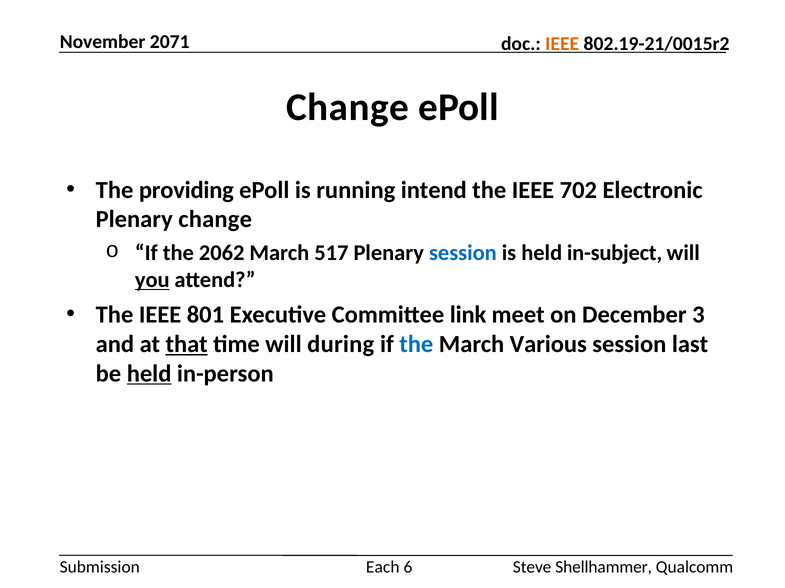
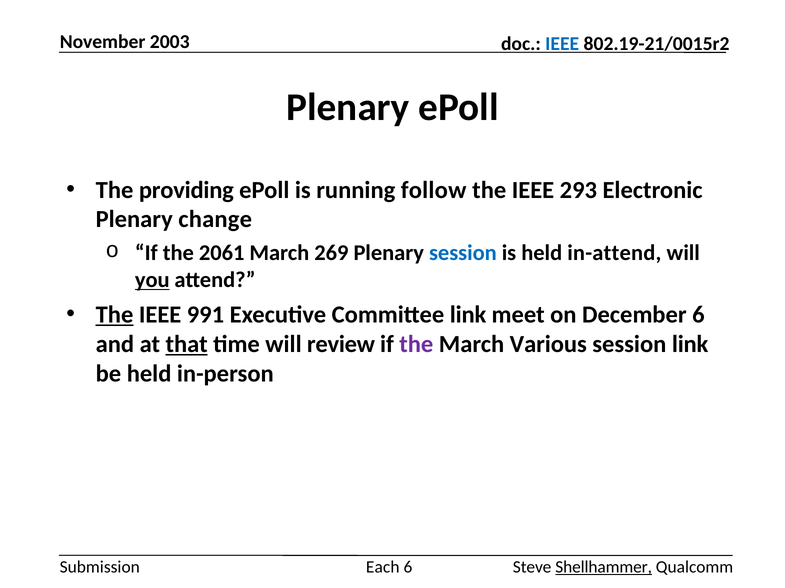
2071: 2071 -> 2003
IEEE at (562, 44) colour: orange -> blue
Change at (348, 107): Change -> Plenary
intend: intend -> follow
702: 702 -> 293
2062: 2062 -> 2061
517: 517 -> 269
in-subject: in-subject -> in-attend
The at (115, 315) underline: none -> present
801: 801 -> 991
December 3: 3 -> 6
during: during -> review
the at (416, 344) colour: blue -> purple
session last: last -> link
held at (149, 374) underline: present -> none
Shellhammer underline: none -> present
